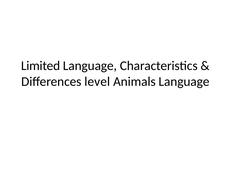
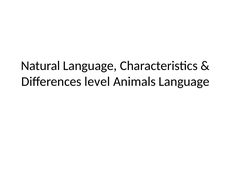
Limited: Limited -> Natural
